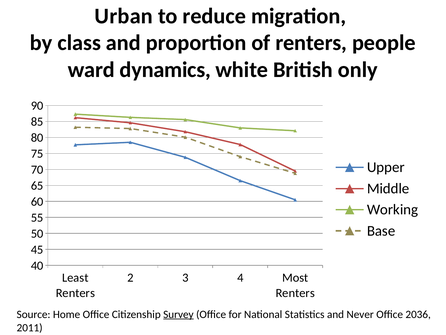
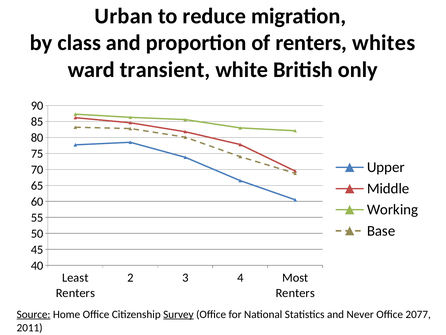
people: people -> whites
dynamics: dynamics -> transient
Source underline: none -> present
2036: 2036 -> 2077
